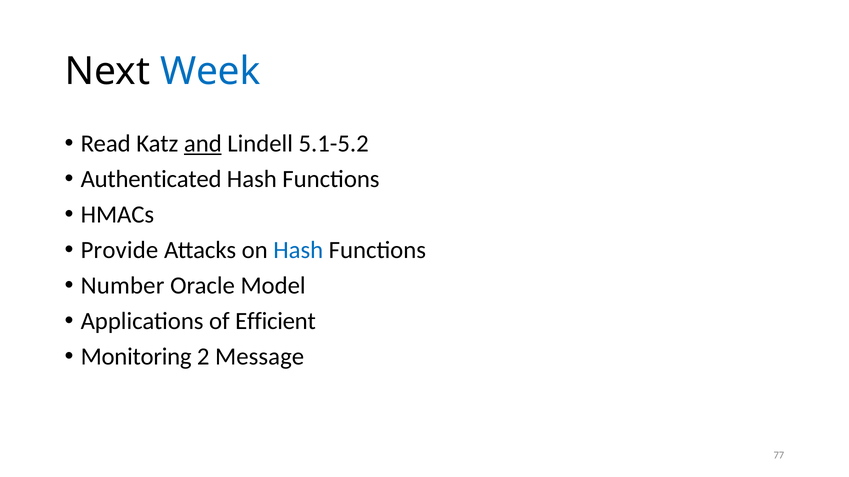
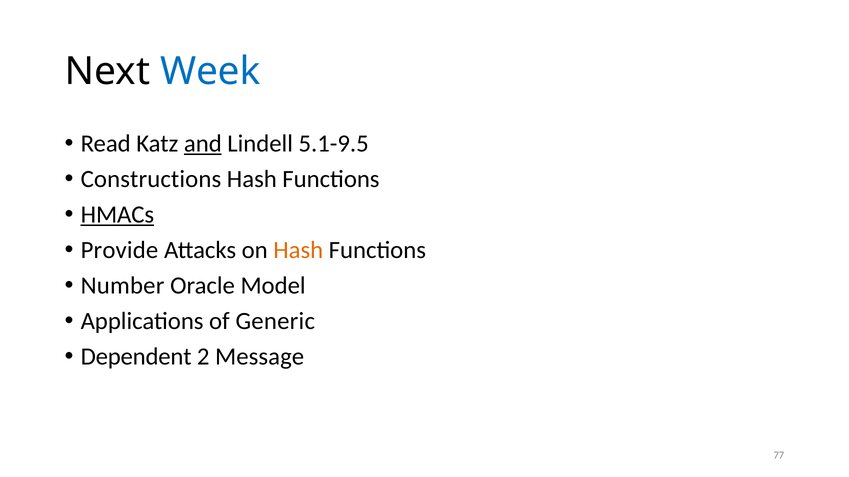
5.1-5.2: 5.1-5.2 -> 5.1-9.5
Authenticated: Authenticated -> Constructions
HMACs underline: none -> present
Hash at (298, 250) colour: blue -> orange
Efficient: Efficient -> Generic
Monitoring: Monitoring -> Dependent
